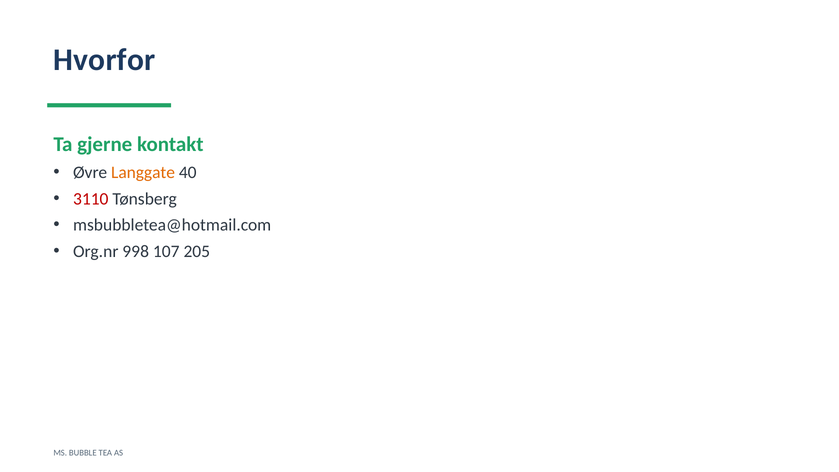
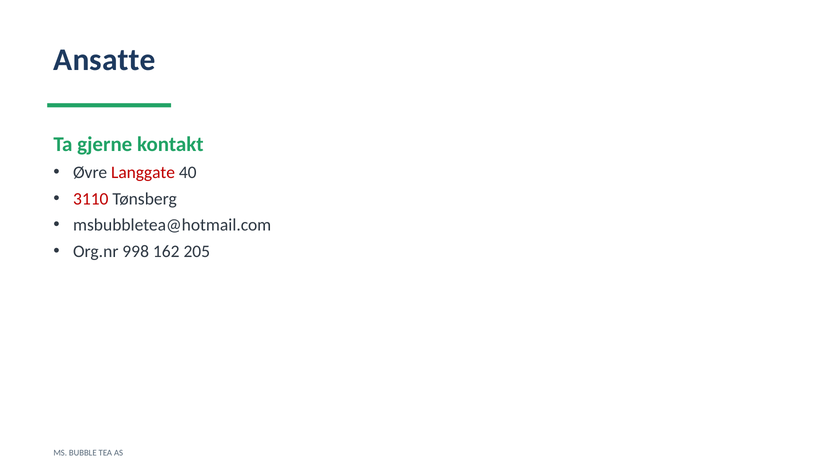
Hvorfor: Hvorfor -> Ansatte
Langgate colour: orange -> red
107: 107 -> 162
